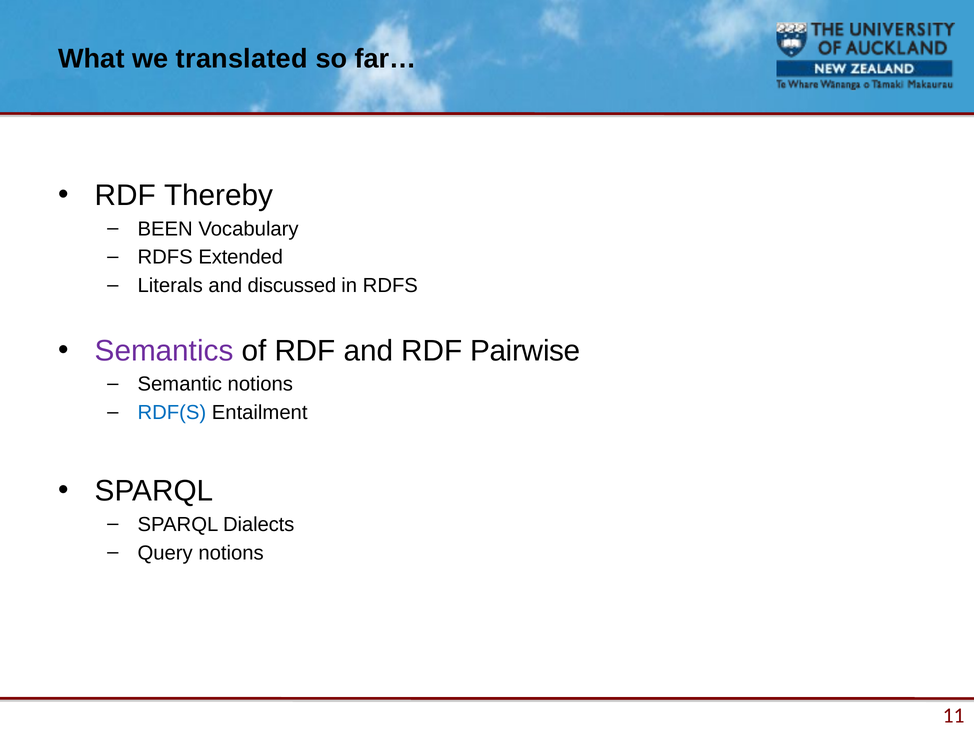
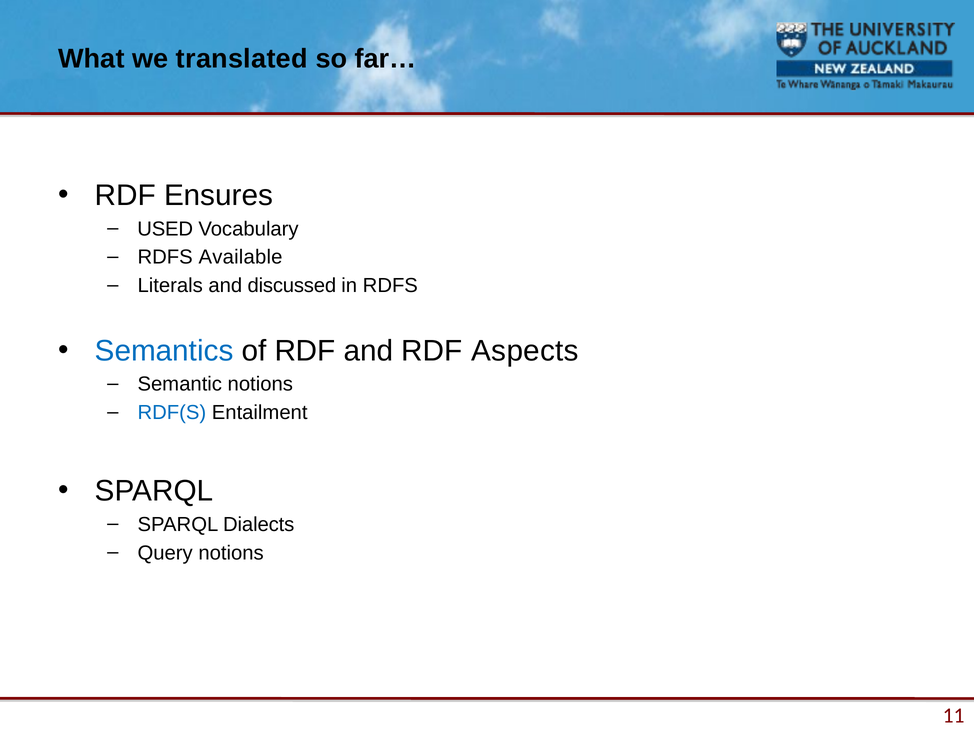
Thereby: Thereby -> Ensures
BEEN: BEEN -> USED
Extended: Extended -> Available
Semantics colour: purple -> blue
Pairwise: Pairwise -> Aspects
